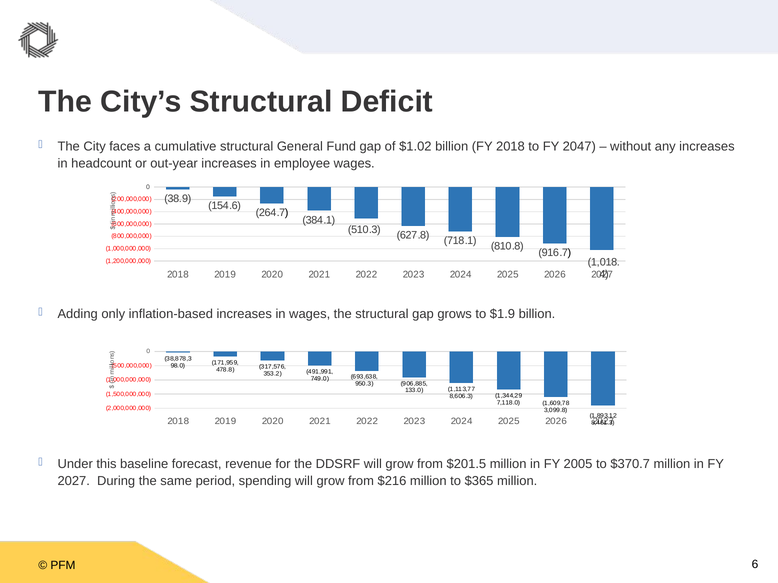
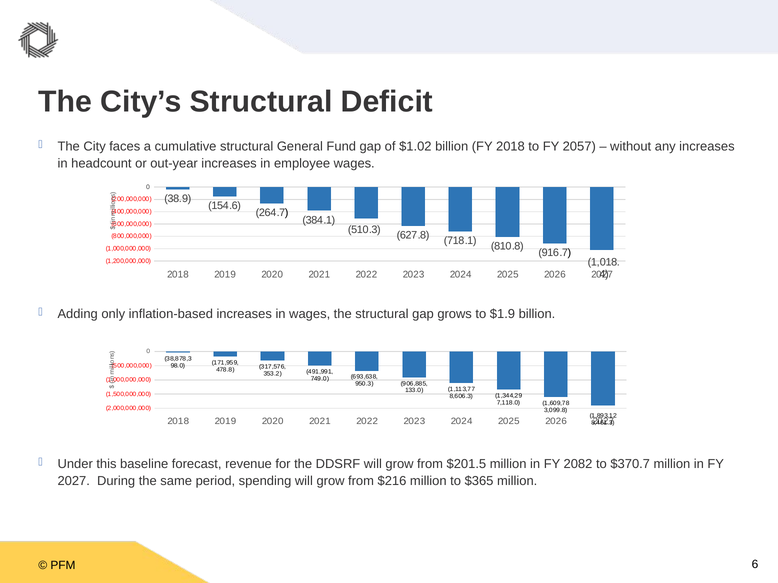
2047: 2047 -> 2057
2005: 2005 -> 2082
